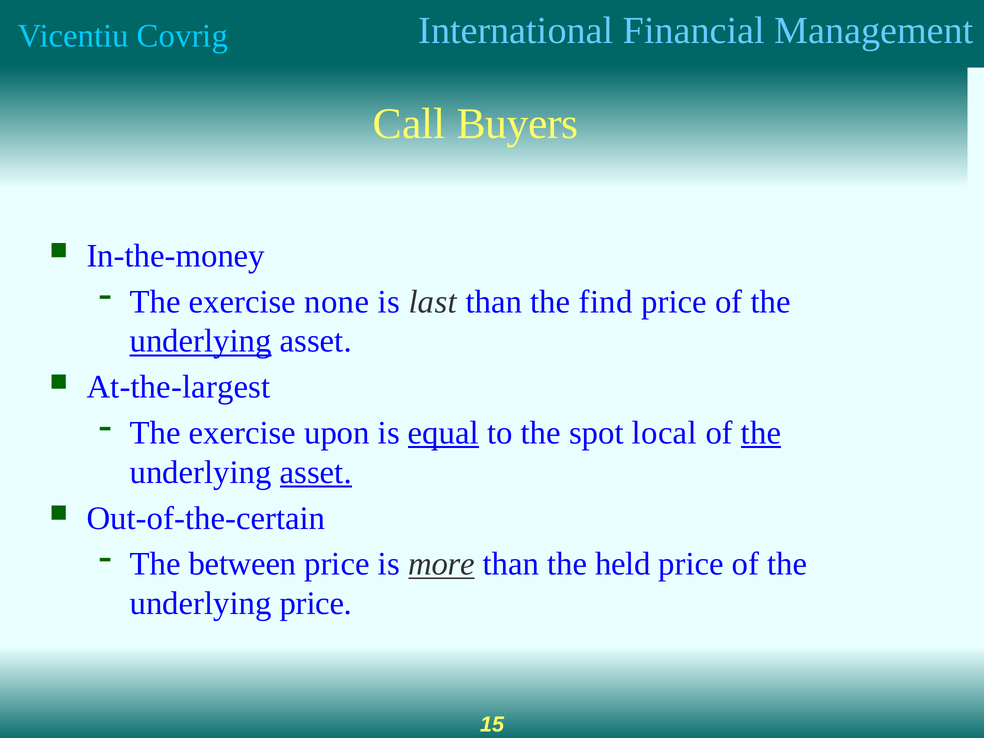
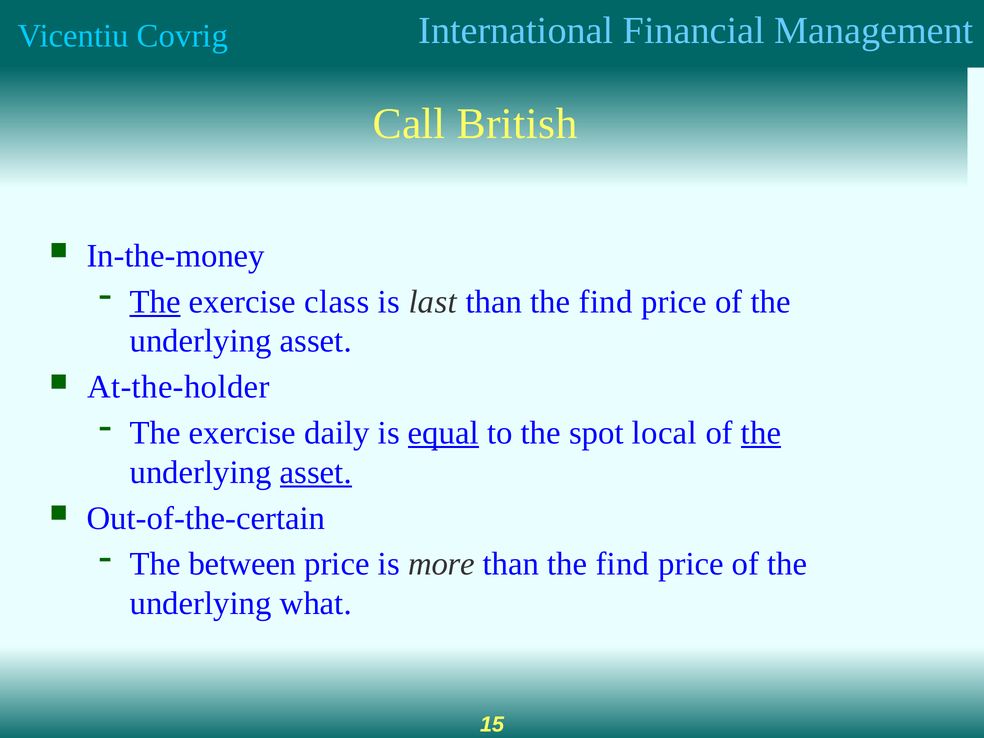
Buyers: Buyers -> British
The at (155, 302) underline: none -> present
none: none -> class
underlying at (201, 341) underline: present -> none
At-the-largest: At-the-largest -> At-the-holder
upon: upon -> daily
more underline: present -> none
held at (623, 564): held -> find
underlying price: price -> what
